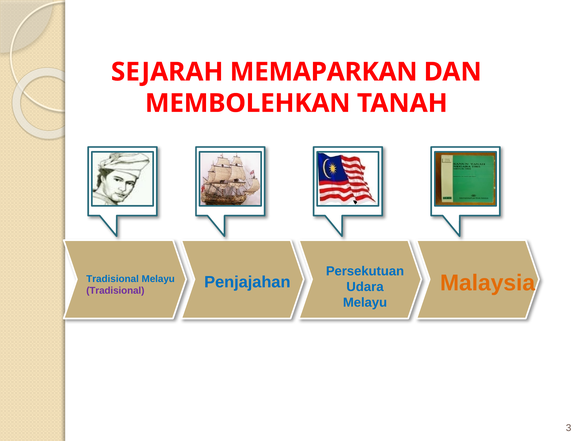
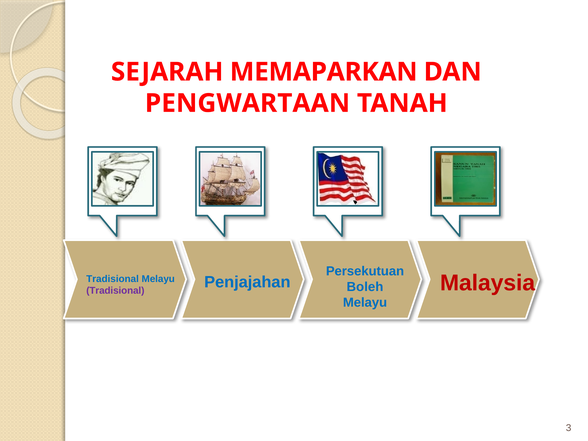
MEMBOLEHKAN: MEMBOLEHKAN -> PENGWARTAAN
Malaysia colour: orange -> red
Udara: Udara -> Boleh
